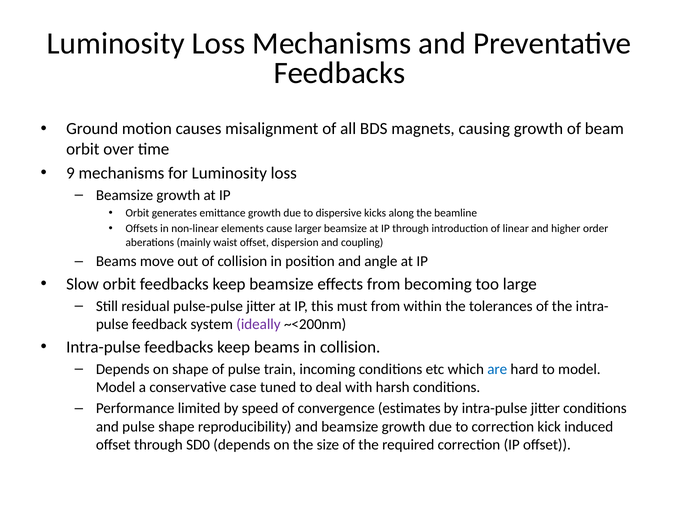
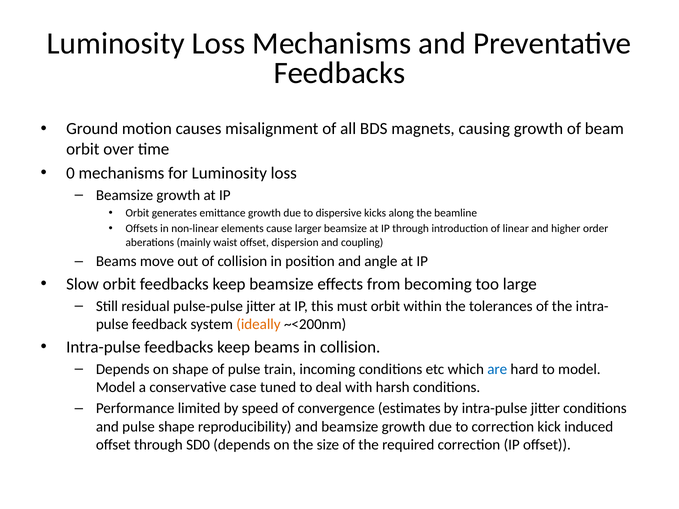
9: 9 -> 0
must from: from -> orbit
ideally colour: purple -> orange
